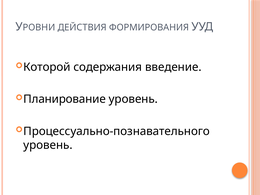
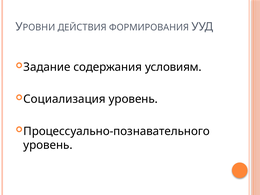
Которой: Которой -> Задание
введение: введение -> условиям
Планирование: Планирование -> Социализация
